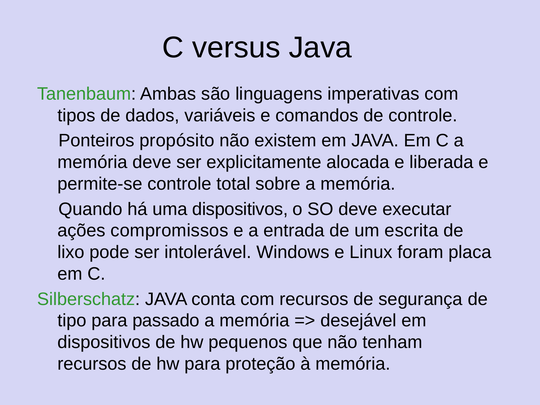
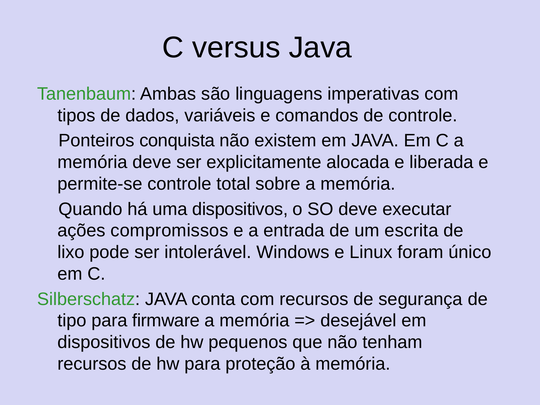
propósito: propósito -> conquista
placa: placa -> único
passado: passado -> firmware
